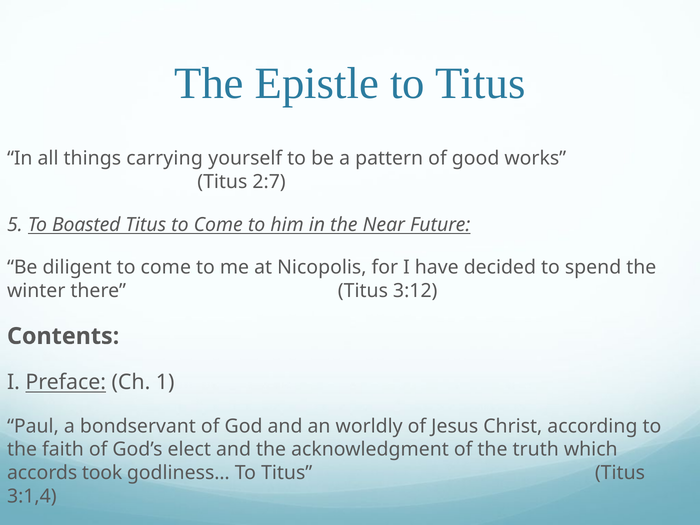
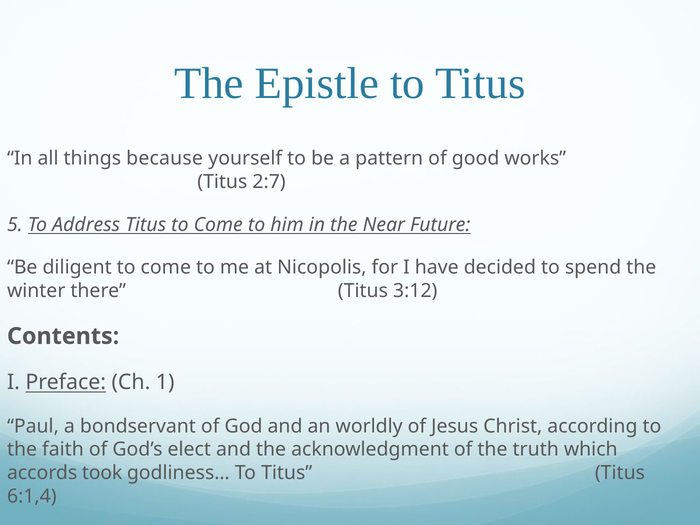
carrying: carrying -> because
Boasted: Boasted -> Address
3:1,4: 3:1,4 -> 6:1,4
